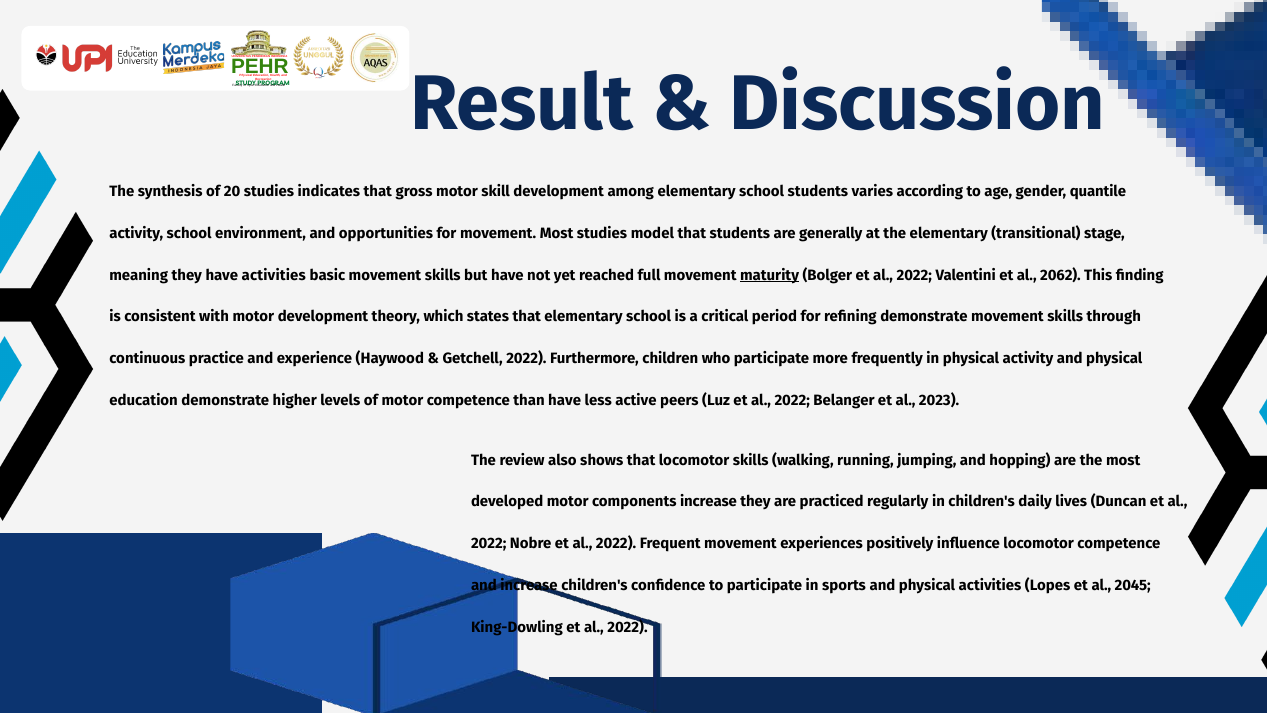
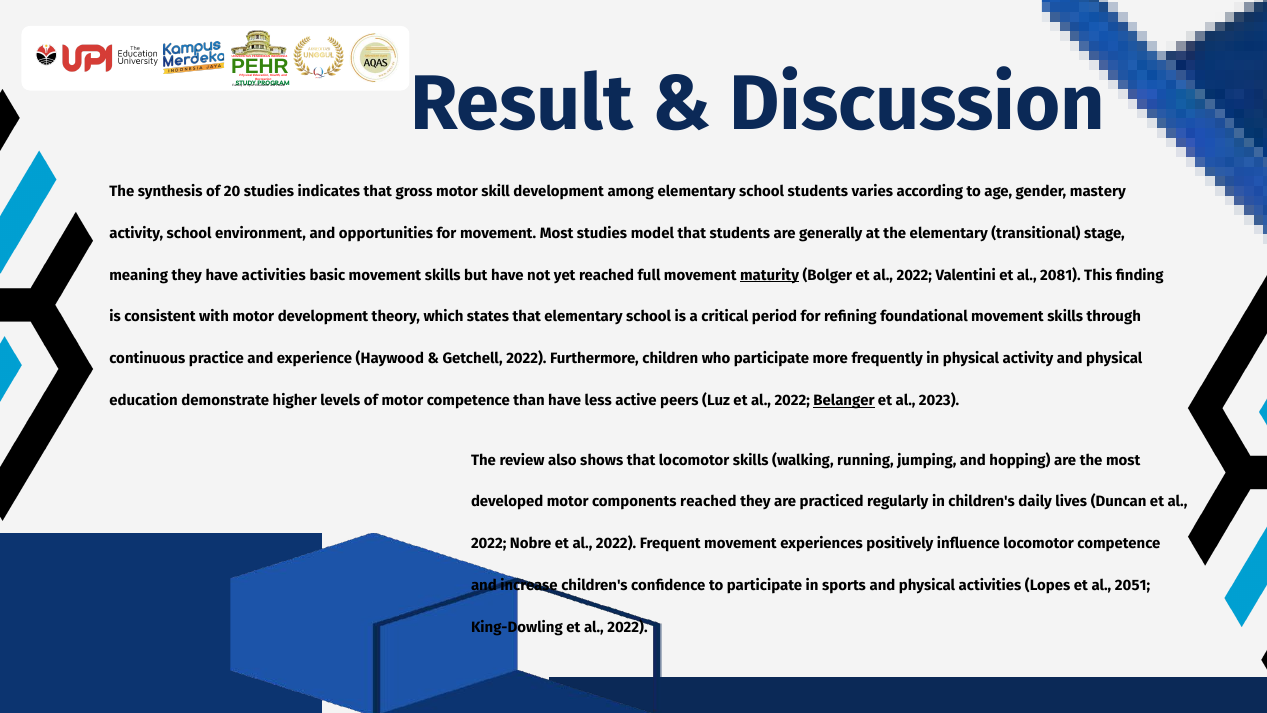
quantile: quantile -> mastery
2062: 2062 -> 2081
refining demonstrate: demonstrate -> foundational
Belanger underline: none -> present
components increase: increase -> reached
2045: 2045 -> 2051
